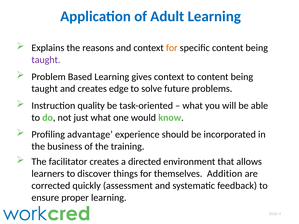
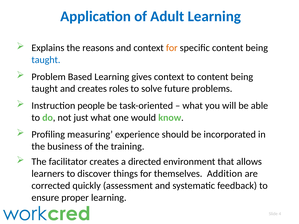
taught at (46, 60) colour: purple -> blue
edge: edge -> roles
quality: quality -> people
advantage: advantage -> measuring
